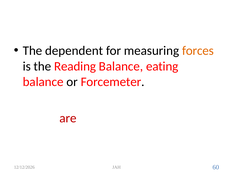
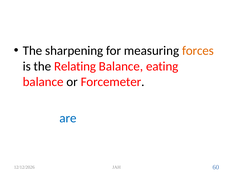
dependent: dependent -> sharpening
Reading: Reading -> Relating
are colour: red -> blue
